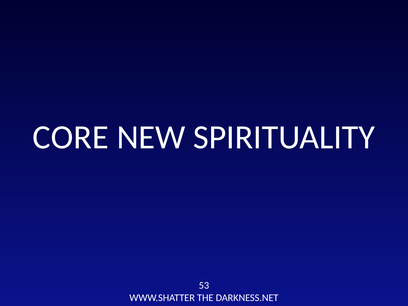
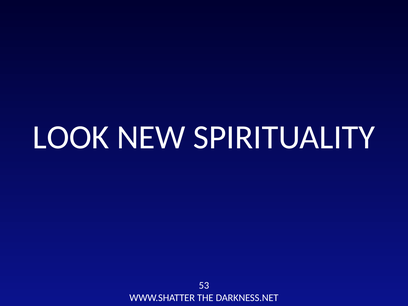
CORE: CORE -> LOOK
